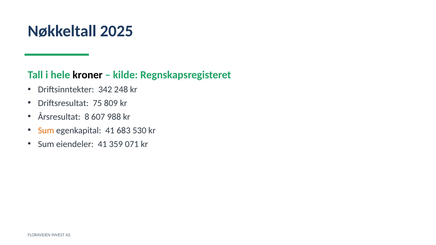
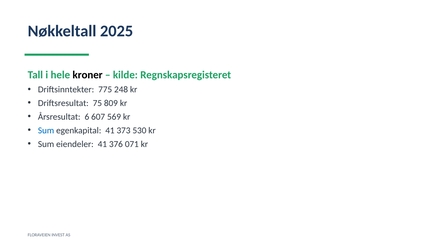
342: 342 -> 775
8: 8 -> 6
988: 988 -> 569
Sum at (46, 131) colour: orange -> blue
683: 683 -> 373
359: 359 -> 376
